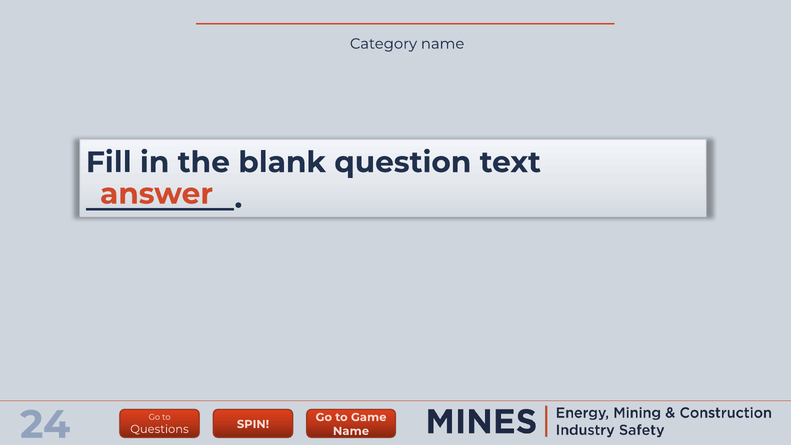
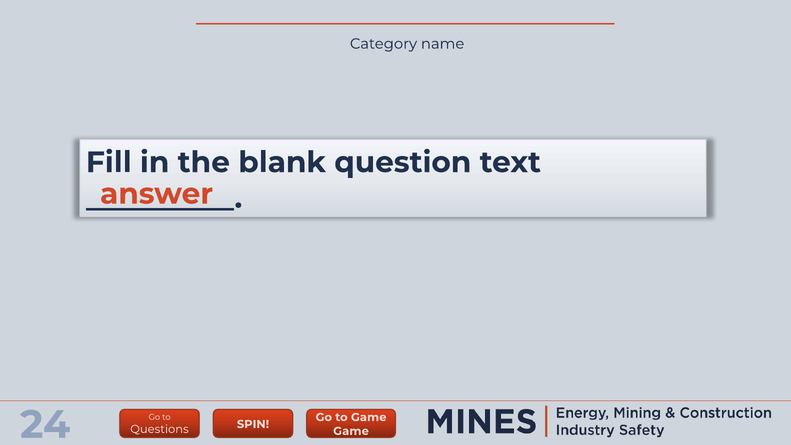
Name at (351, 431): Name -> Game
